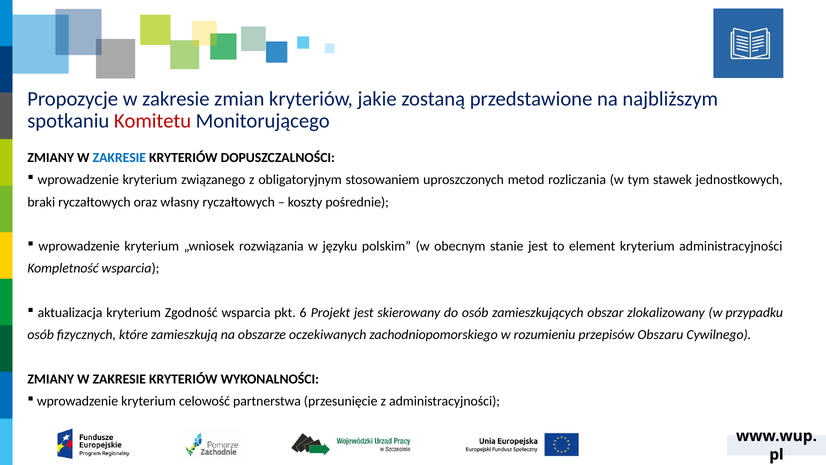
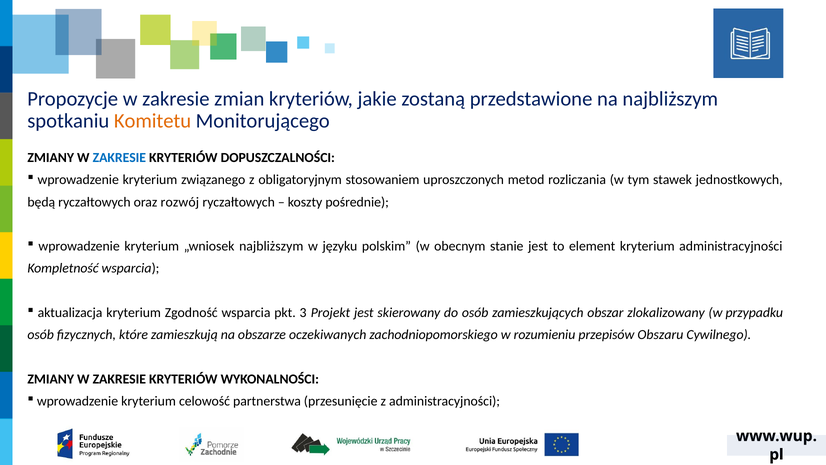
Komitetu colour: red -> orange
braki: braki -> będą
własny: własny -> rozwój
„wniosek rozwiązania: rozwiązania -> najbliższym
6: 6 -> 3
